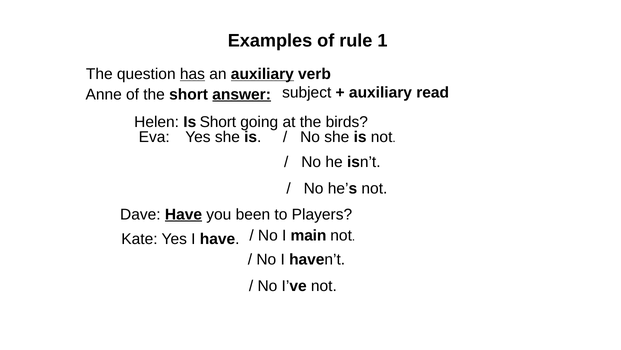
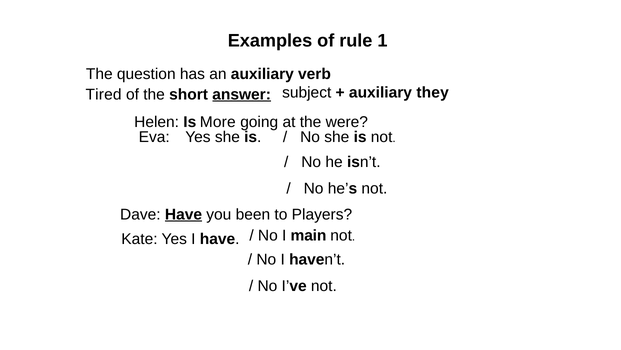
has underline: present -> none
auxiliary at (262, 74) underline: present -> none
Anne: Anne -> Tired
read: read -> they
Is Short: Short -> More
birds: birds -> were
